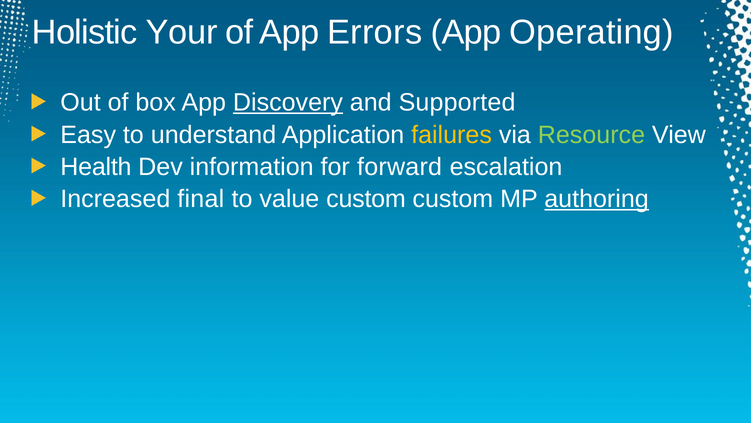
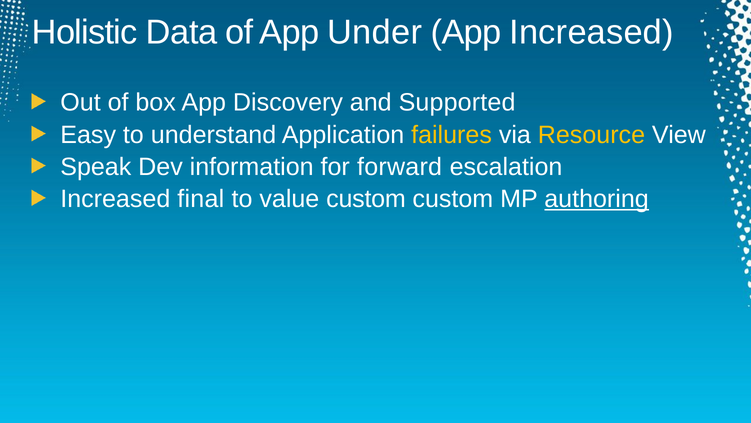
Your: Your -> Data
Errors: Errors -> Under
App Operating: Operating -> Increased
Discovery underline: present -> none
Resource colour: light green -> yellow
Health: Health -> Speak
